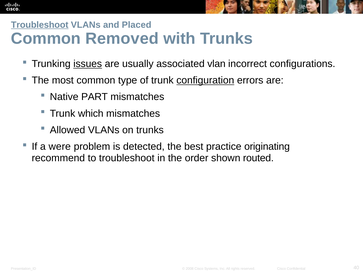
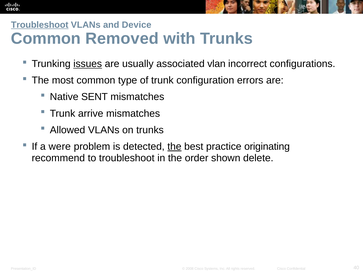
Placed: Placed -> Device
configuration underline: present -> none
PART: PART -> SENT
which: which -> arrive
the at (174, 147) underline: none -> present
routed: routed -> delete
